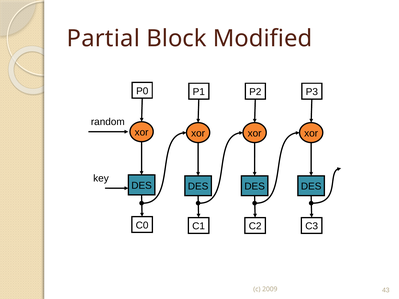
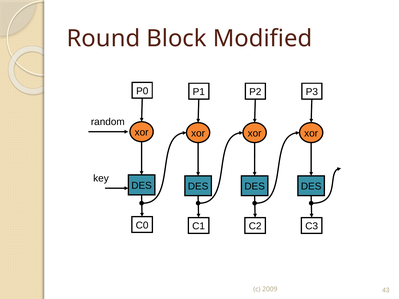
Partial: Partial -> Round
